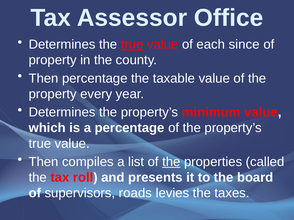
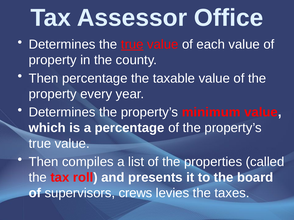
each since: since -> value
the at (171, 162) underline: present -> none
roads: roads -> crews
